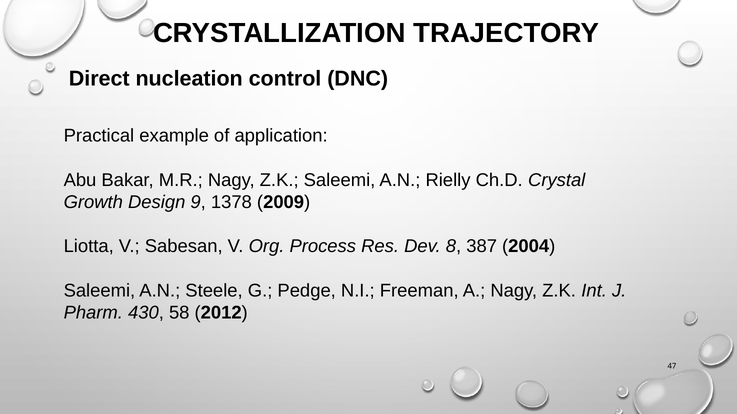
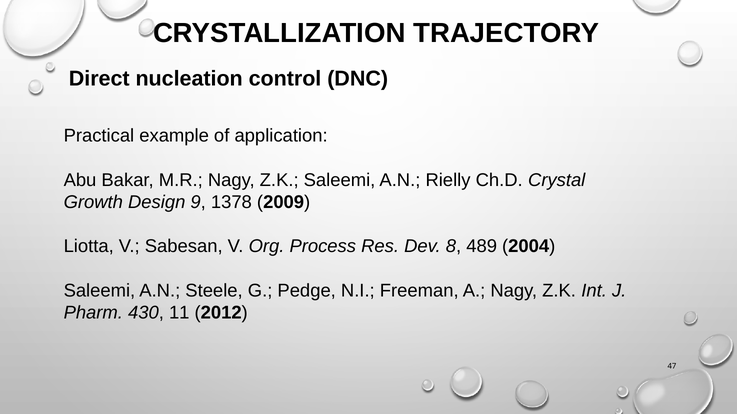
387: 387 -> 489
58: 58 -> 11
